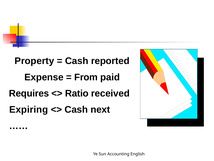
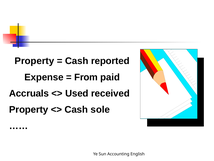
Requires: Requires -> Accruals
Ratio: Ratio -> Used
Expiring at (29, 109): Expiring -> Property
next: next -> sole
